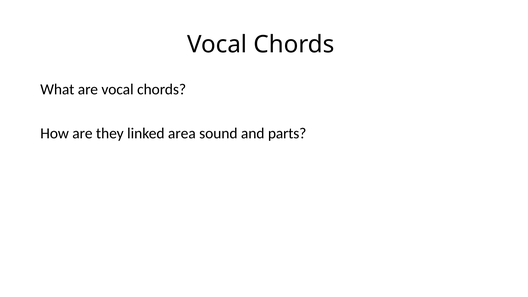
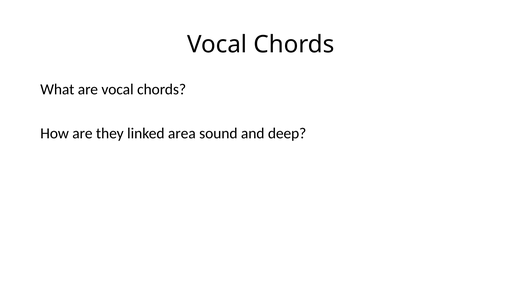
parts: parts -> deep
